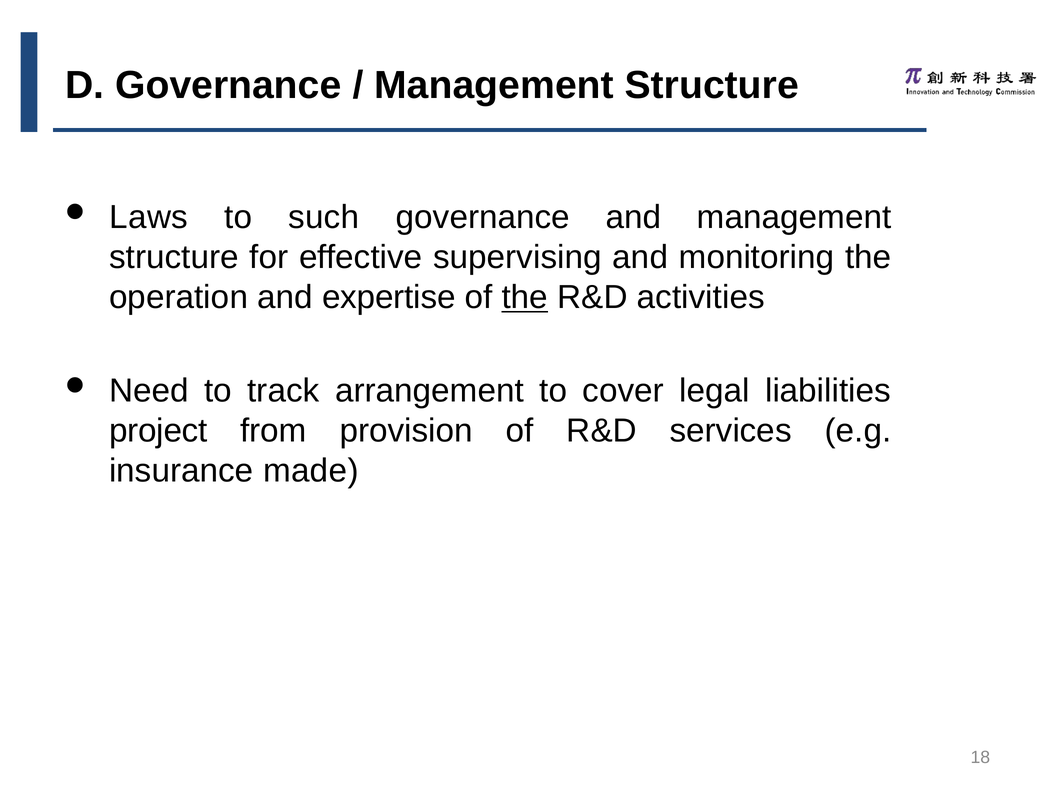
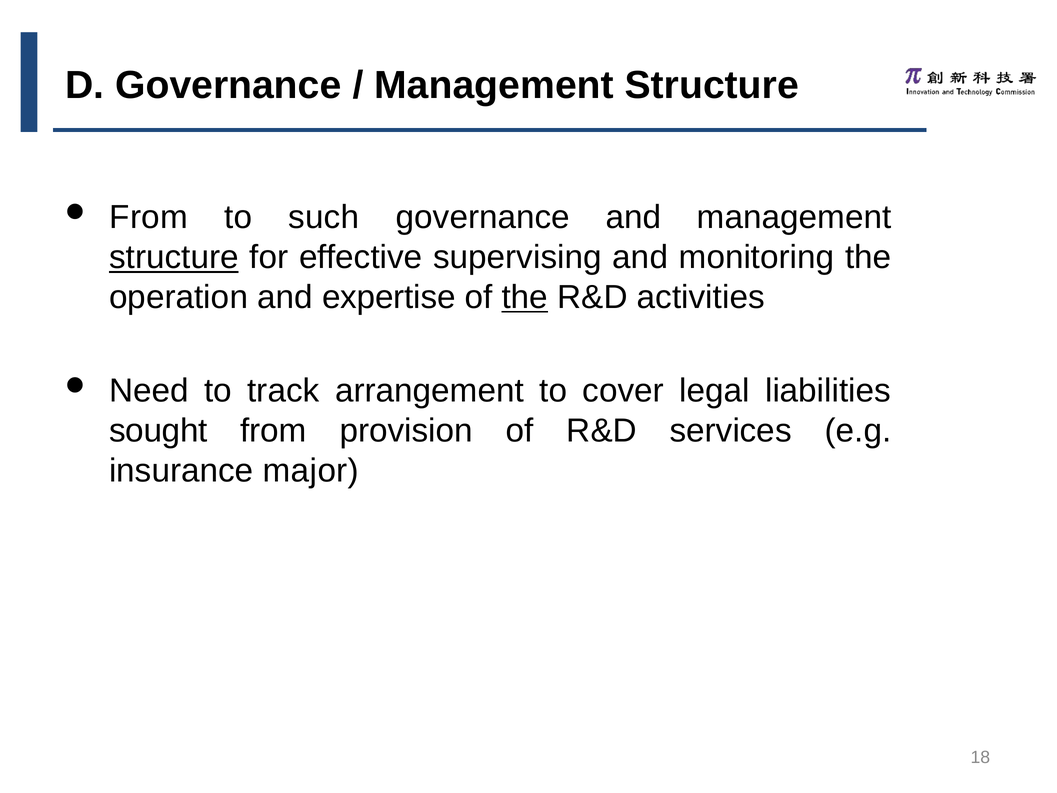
Laws at (149, 217): Laws -> From
structure at (174, 257) underline: none -> present
project: project -> sought
made: made -> major
